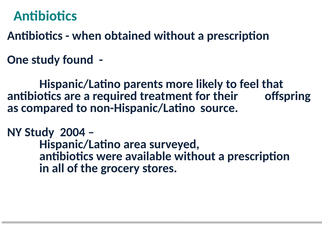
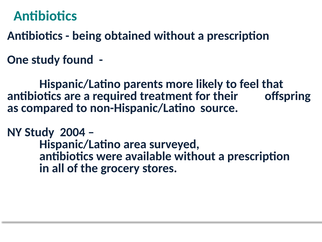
when: when -> being
